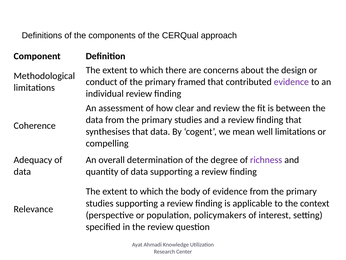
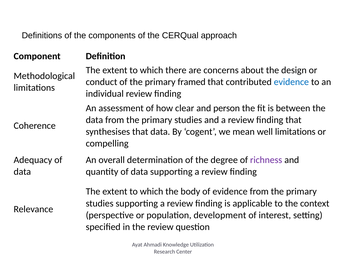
evidence at (291, 82) colour: purple -> blue
and review: review -> person
policymakers: policymakers -> development
